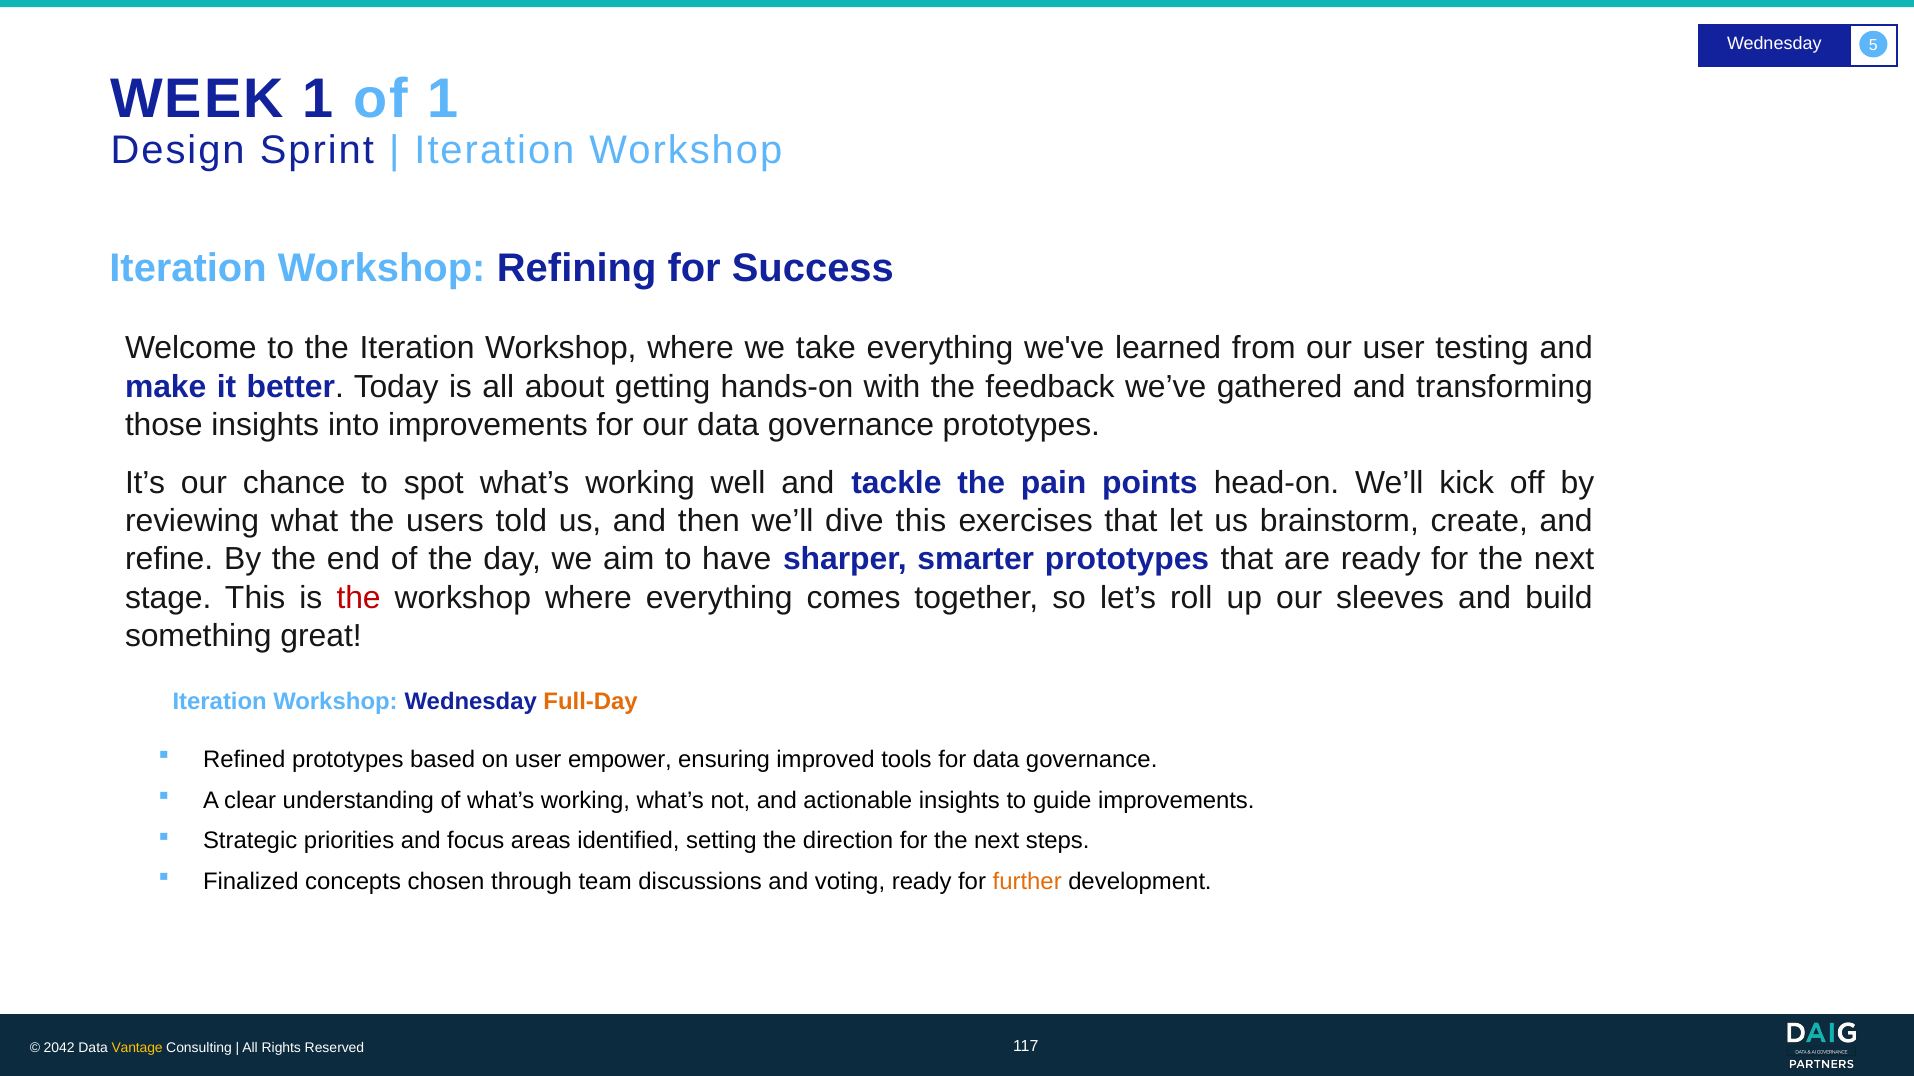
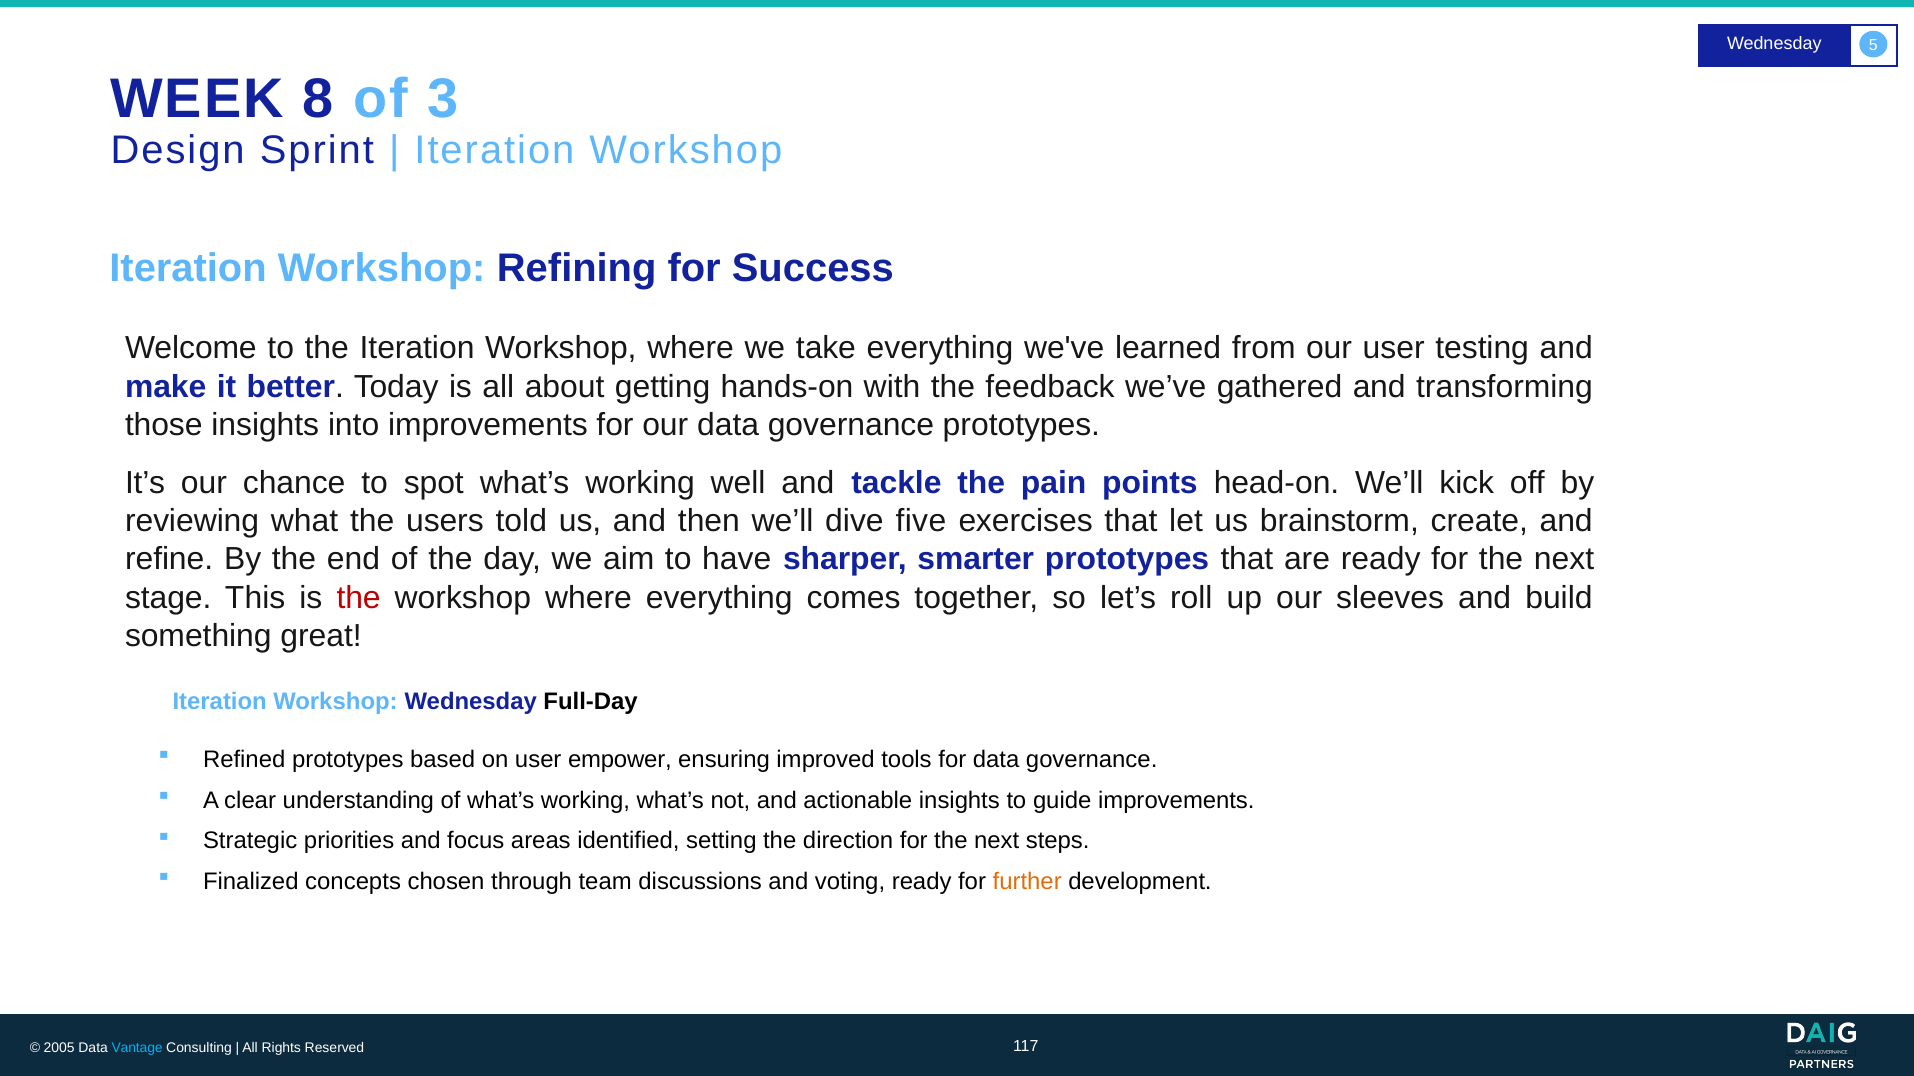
WEEK 1: 1 -> 8
of 1: 1 -> 3
dive this: this -> five
Full-Day colour: orange -> black
2042: 2042 -> 2005
Vantage colour: yellow -> light blue
